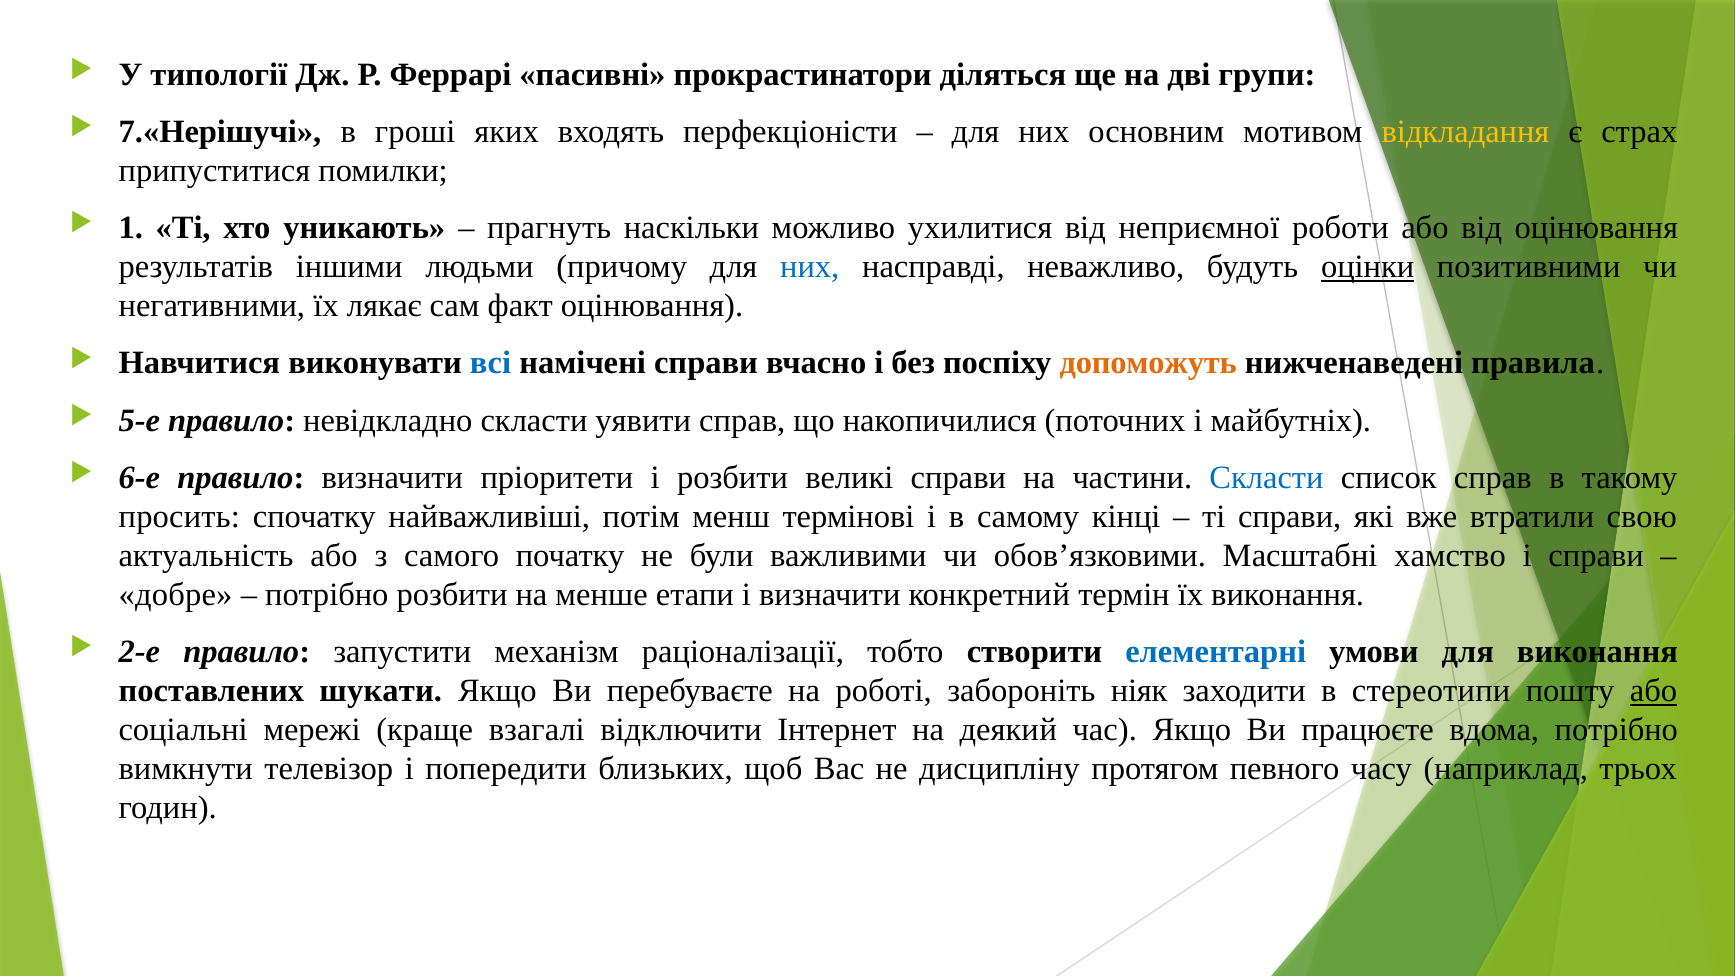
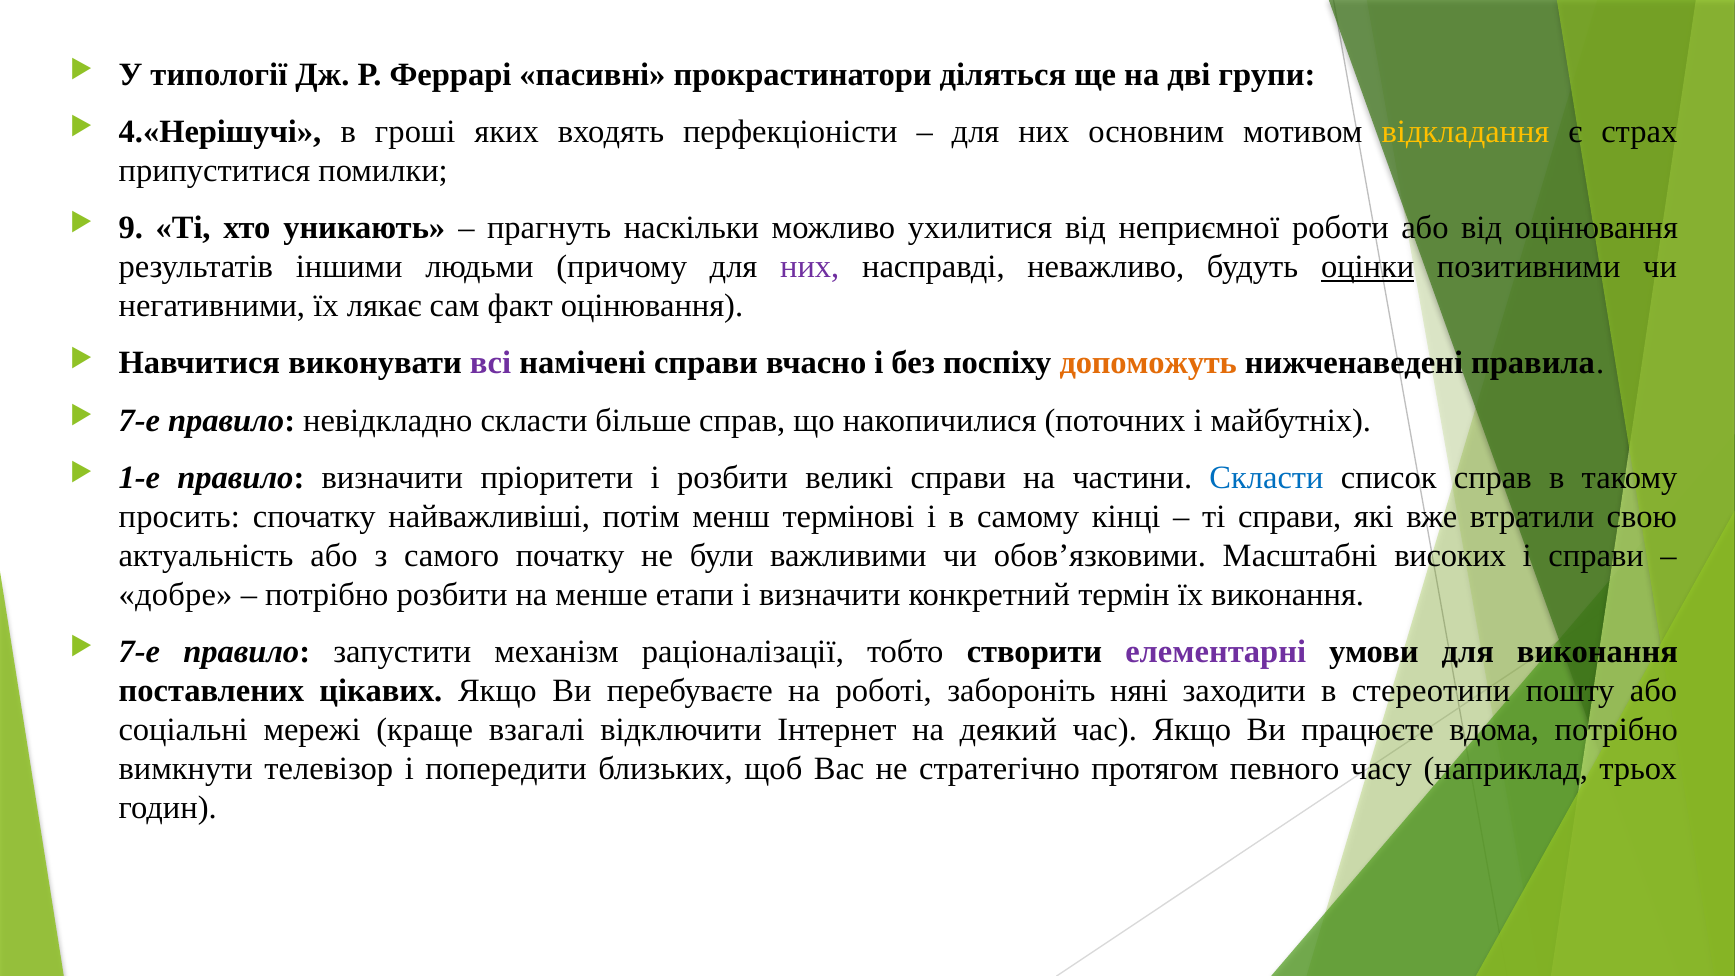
7.«Нерішучі: 7.«Нерішучі -> 4.«Нерішучі
1: 1 -> 9
них at (810, 267) colour: blue -> purple
всі colour: blue -> purple
5-е at (139, 420): 5-е -> 7-е
уявити: уявити -> більше
6-е: 6-е -> 1-е
хамство: хамство -> високих
2-е at (139, 652): 2-е -> 7-е
елементарні colour: blue -> purple
шукати: шукати -> цікавих
ніяк: ніяк -> няні
або at (1654, 691) underline: present -> none
дисципліну: дисципліну -> стратегічно
